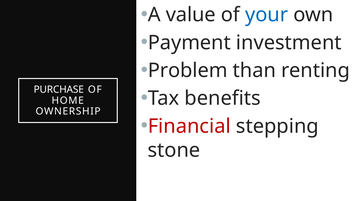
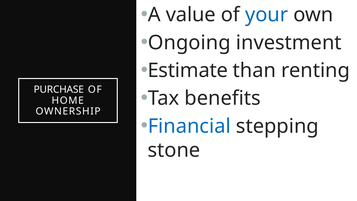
Payment: Payment -> Ongoing
Problem: Problem -> Estimate
Financial colour: red -> blue
